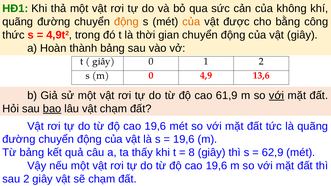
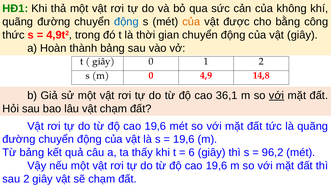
động at (126, 22) colour: orange -> blue
13,6: 13,6 -> 14,8
61,9: 61,9 -> 36,1
bao underline: present -> none
8: 8 -> 6
62,9: 62,9 -> 96,2
